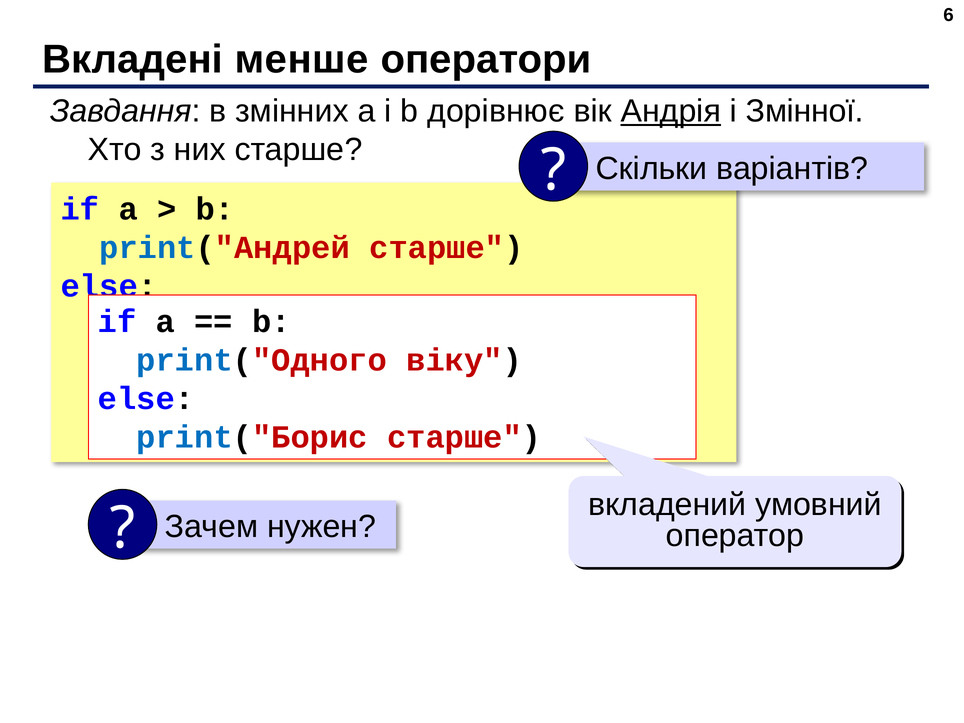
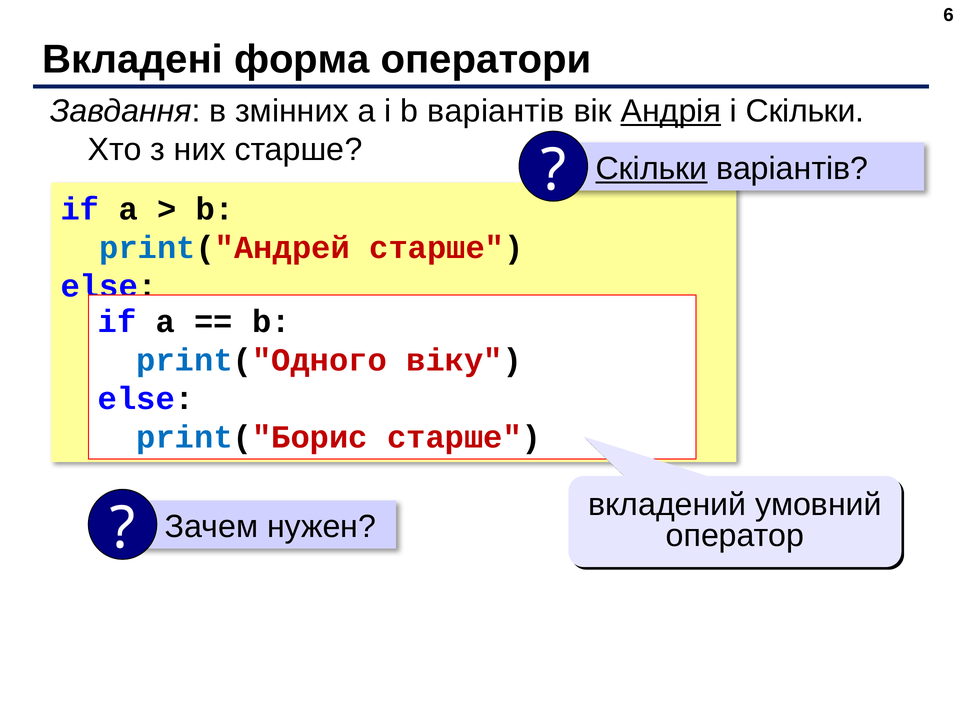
менше: менше -> форма
b дорівнює: дорівнює -> варіантів
і Змінної: Змінної -> Скільки
Скільки at (652, 169) underline: none -> present
